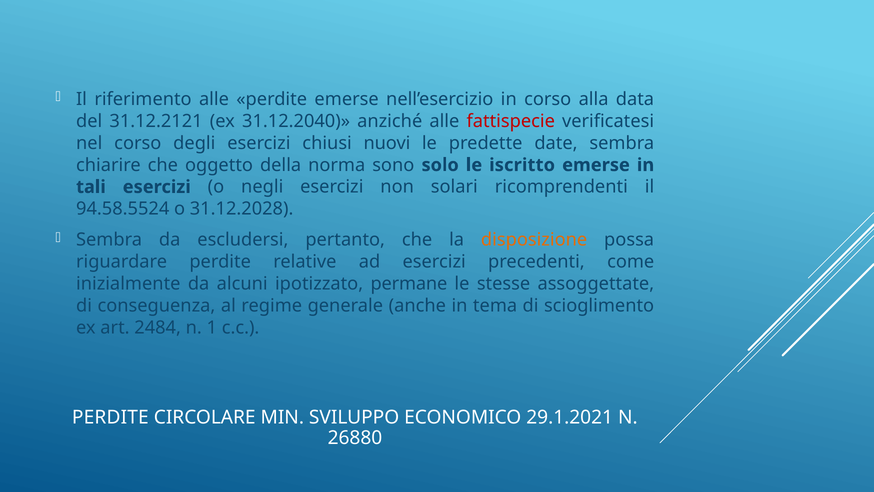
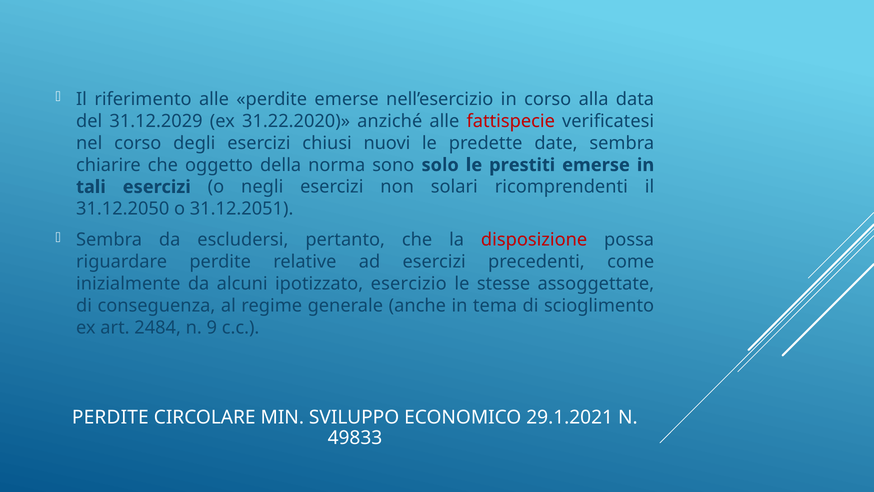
31.12.2121: 31.12.2121 -> 31.12.2029
31.12.2040: 31.12.2040 -> 31.22.2020
iscritto: iscritto -> prestiti
94.58.5524: 94.58.5524 -> 31.12.2050
31.12.2028: 31.12.2028 -> 31.12.2051
disposizione colour: orange -> red
permane: permane -> esercizio
1: 1 -> 9
26880: 26880 -> 49833
